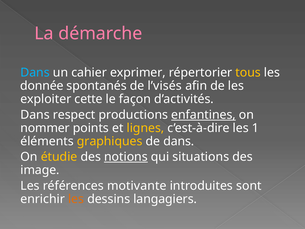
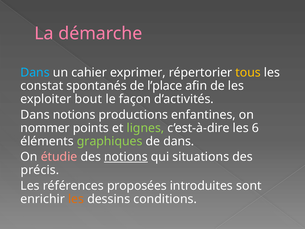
donnée: donnée -> constat
l’visés: l’visés -> l’place
cette: cette -> bout
Dans respect: respect -> notions
enfantines underline: present -> none
lignes colour: yellow -> light green
1: 1 -> 6
graphiques colour: yellow -> light green
étudie colour: yellow -> pink
image: image -> précis
motivante: motivante -> proposées
langagiers: langagiers -> conditions
